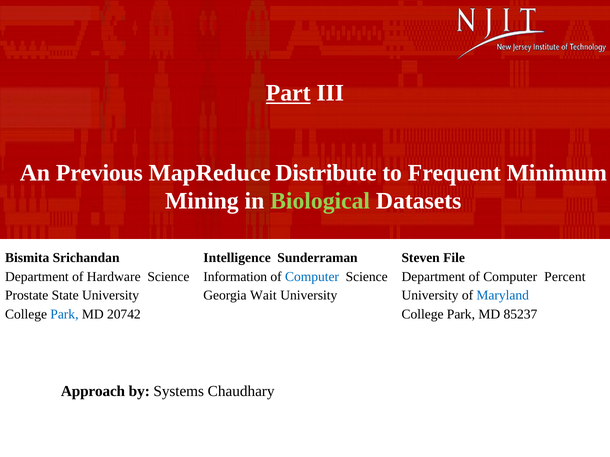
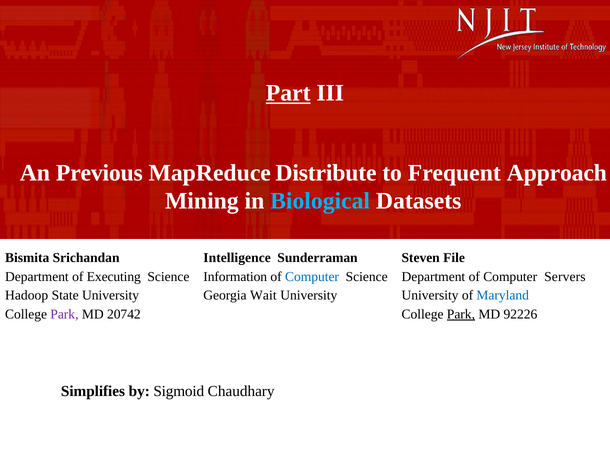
Minimum: Minimum -> Approach
Biological colour: light green -> light blue
Hardware: Hardware -> Executing
Percent: Percent -> Servers
Prostate: Prostate -> Hadoop
Park at (64, 315) colour: blue -> purple
Park at (461, 315) underline: none -> present
85237: 85237 -> 92226
Approach: Approach -> Simplifies
Systems: Systems -> Sigmoid
